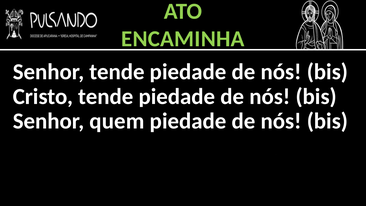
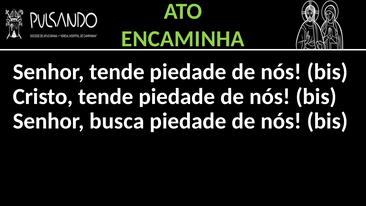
quem: quem -> busca
